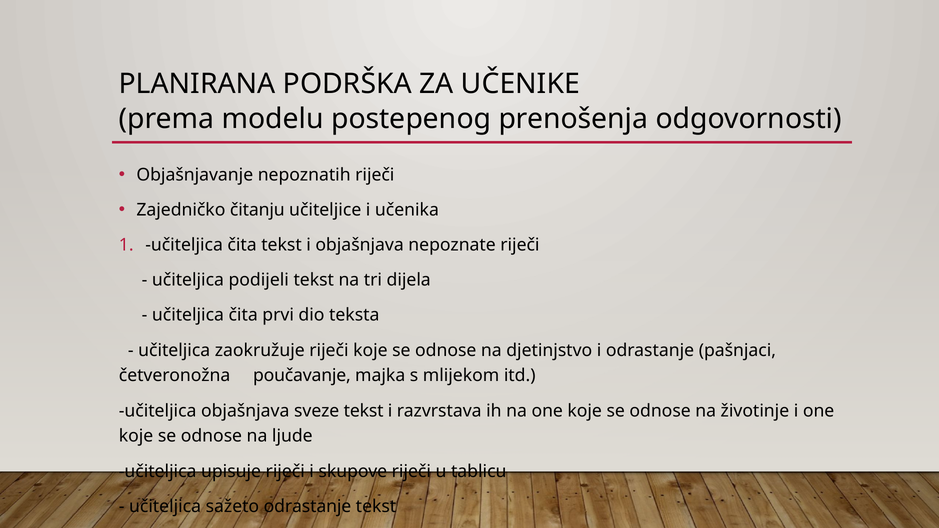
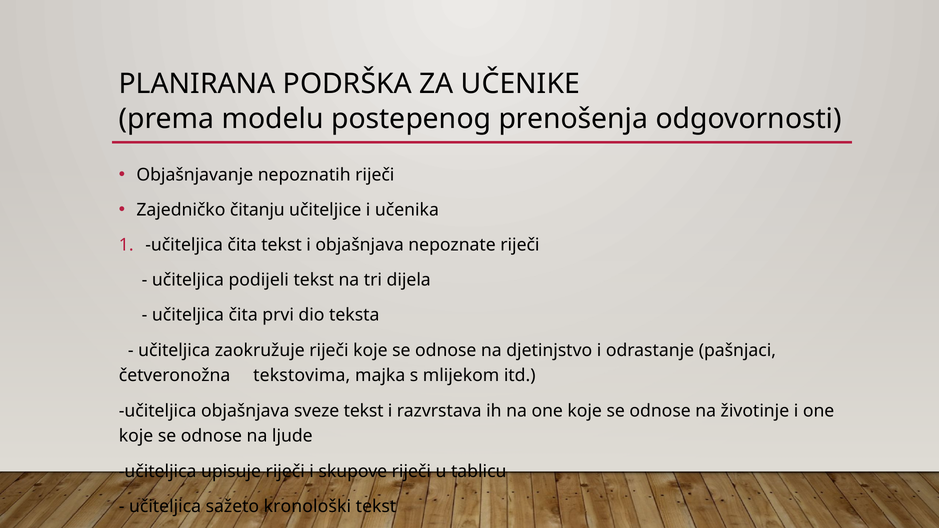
poučavanje: poučavanje -> tekstovima
sažeto odrastanje: odrastanje -> kronološki
